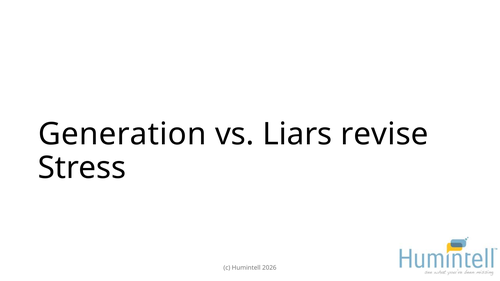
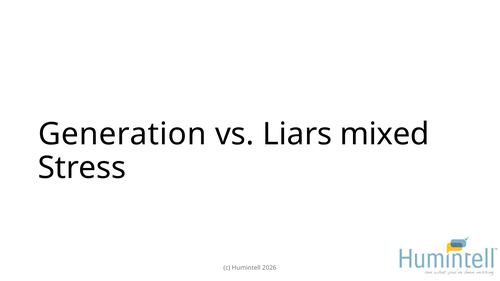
revise: revise -> mixed
